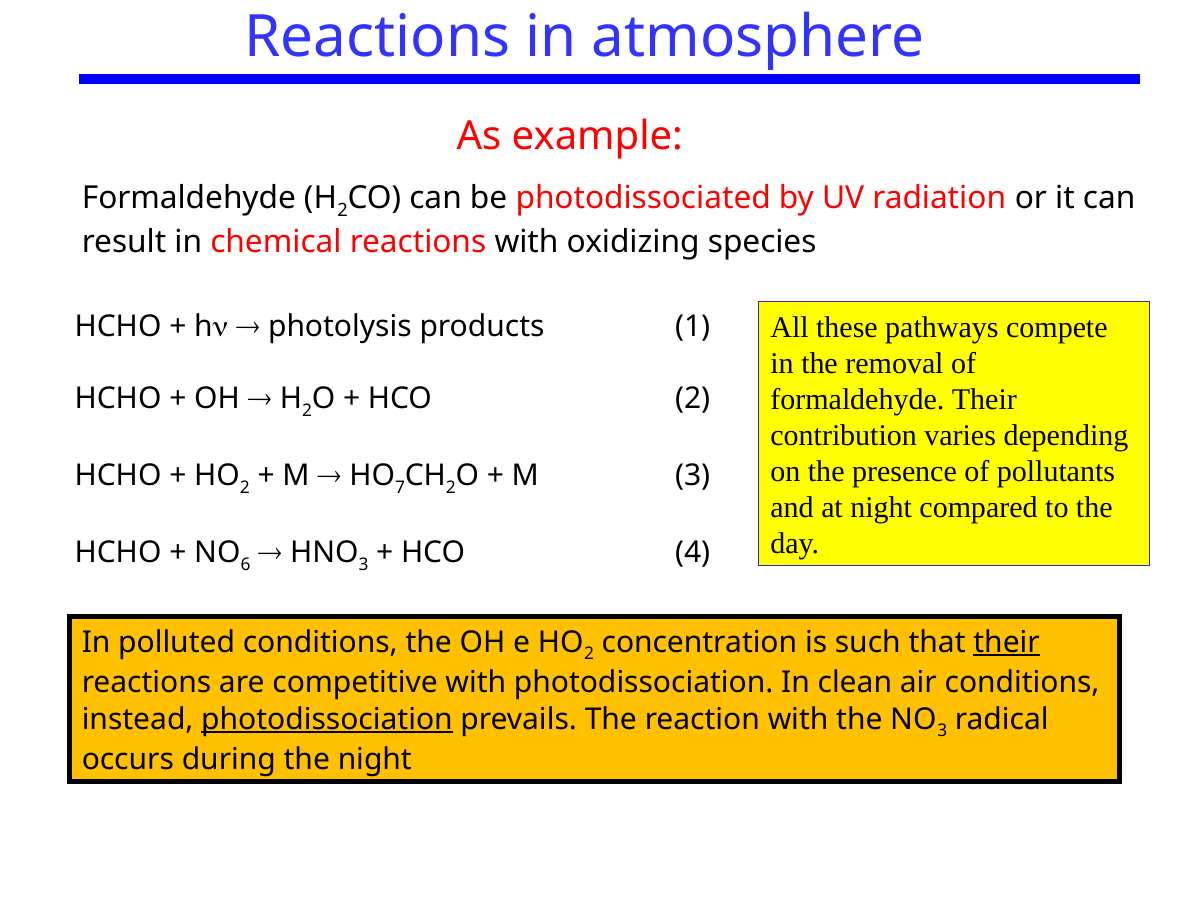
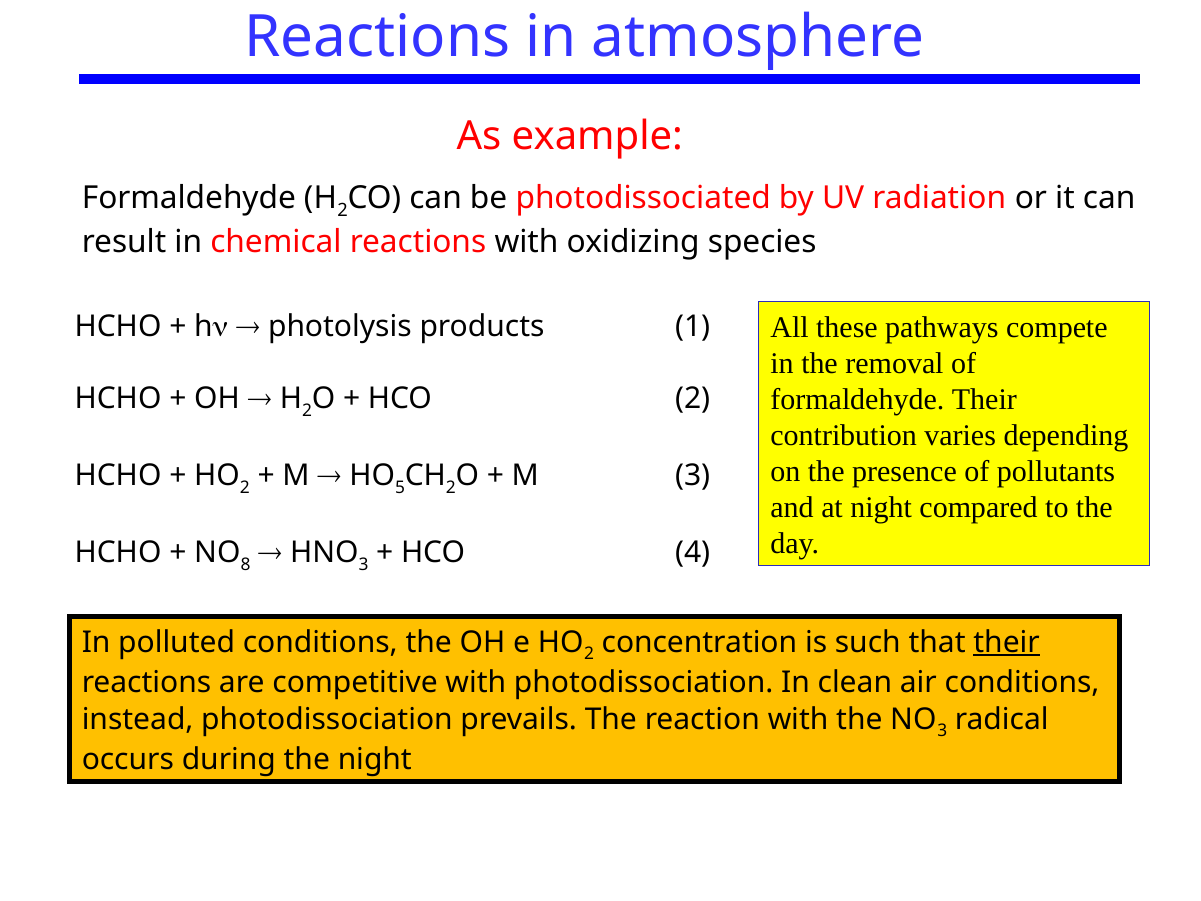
7: 7 -> 5
6: 6 -> 8
photodissociation at (327, 719) underline: present -> none
